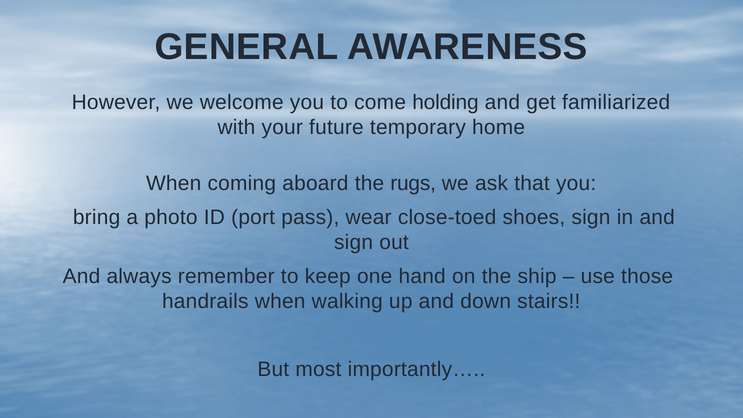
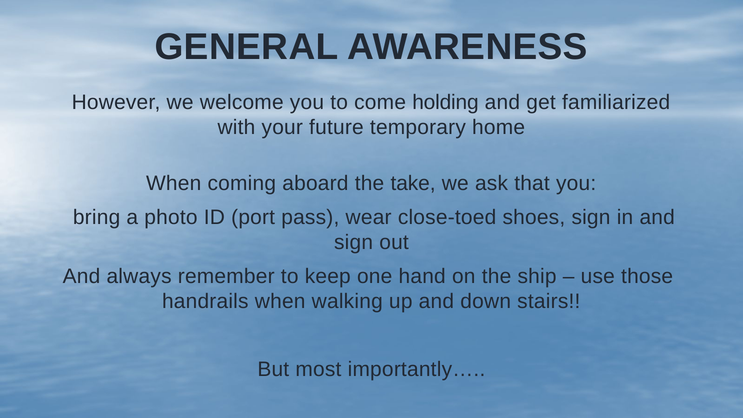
rugs: rugs -> take
